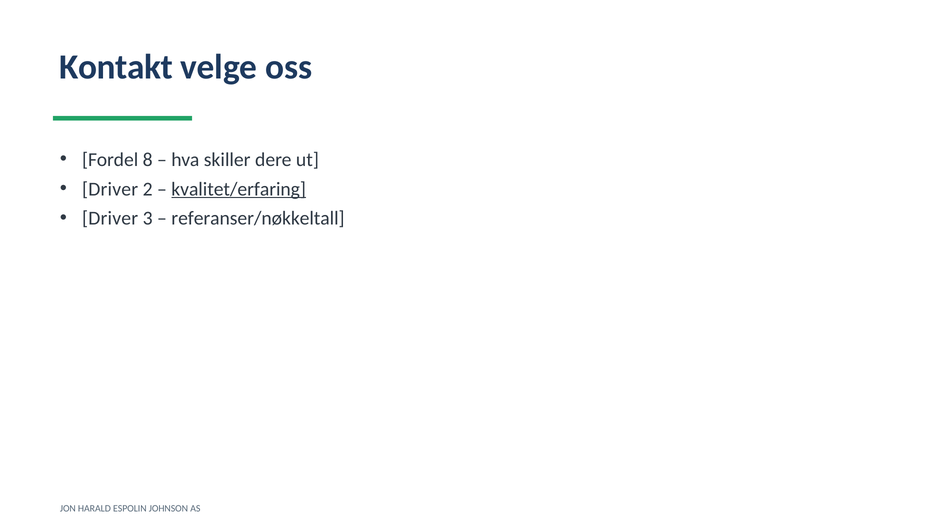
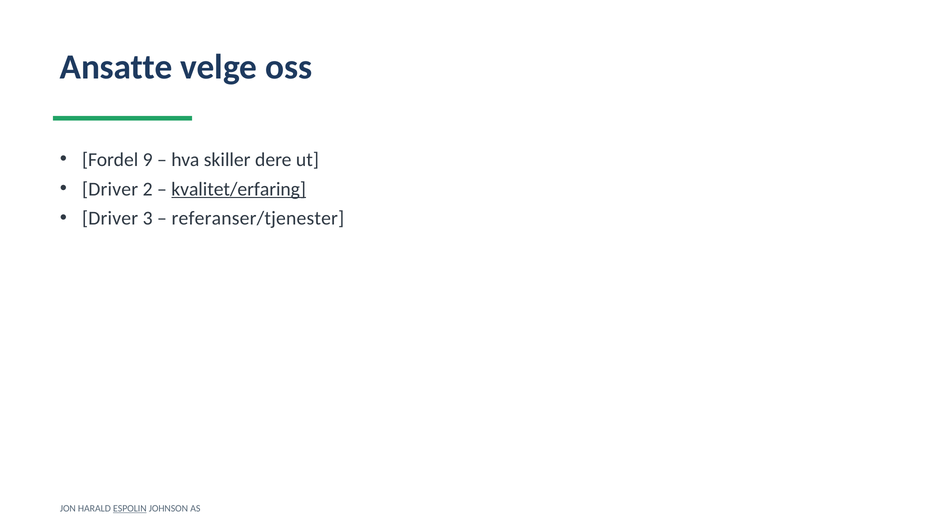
Kontakt: Kontakt -> Ansatte
8: 8 -> 9
referanser/nøkkeltall: referanser/nøkkeltall -> referanser/tjenester
ESPOLIN underline: none -> present
